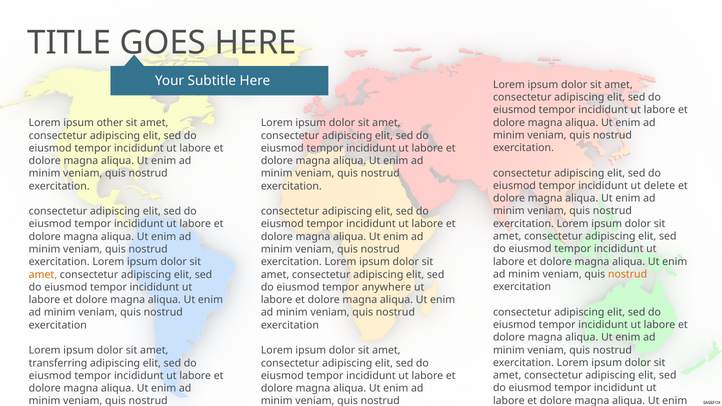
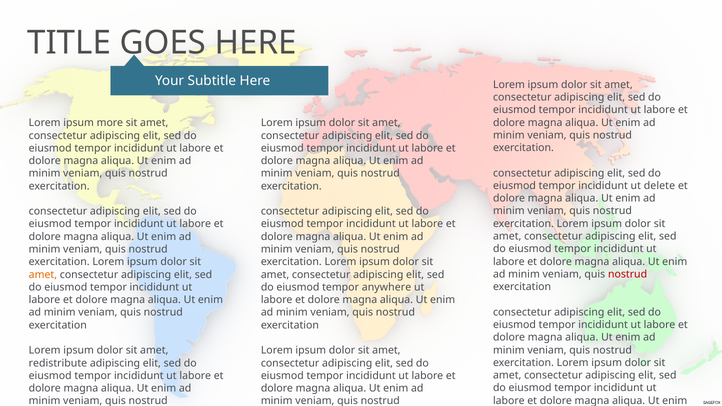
other: other -> more
nostrud at (628, 274) colour: orange -> red
transferring: transferring -> redistribute
